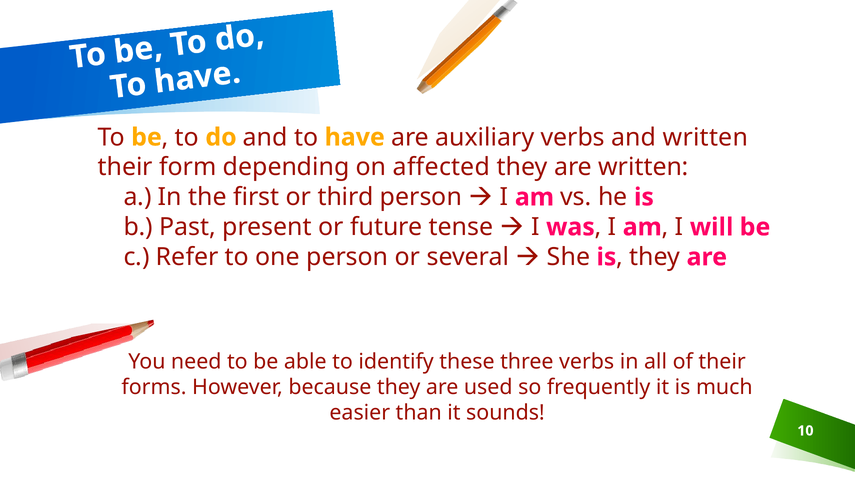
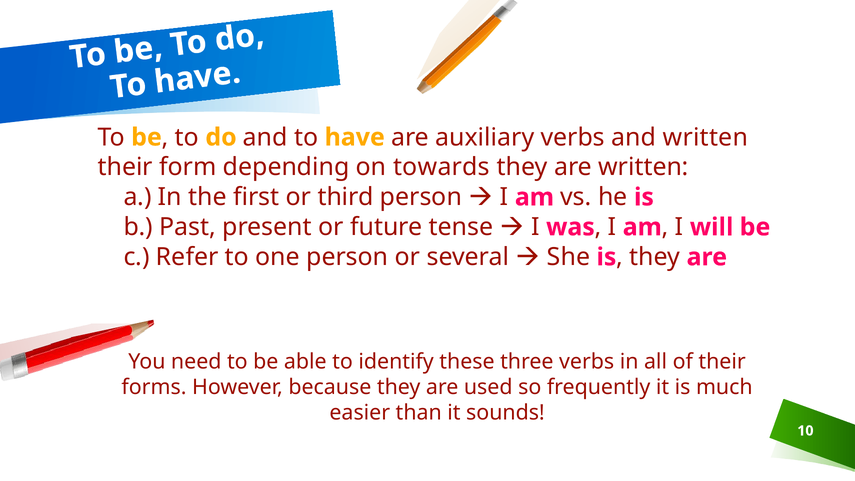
affected: affected -> towards
